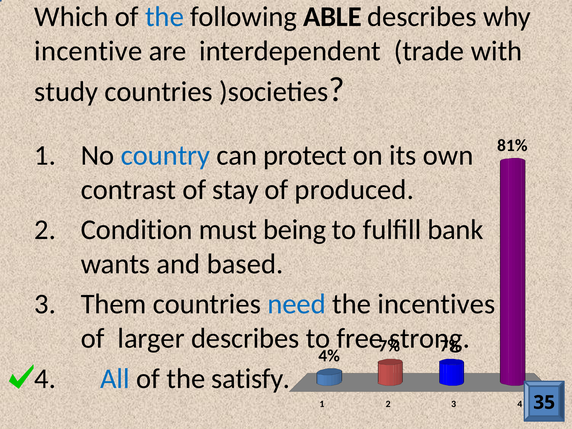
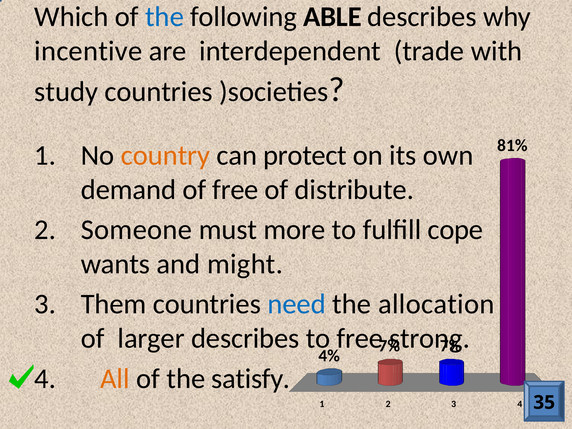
country colour: blue -> orange
contrast: contrast -> demand
of stay: stay -> free
produced: produced -> distribute
Condition: Condition -> Someone
being: being -> more
bank: bank -> cope
based: based -> might
incentives: incentives -> allocation
All colour: blue -> orange
